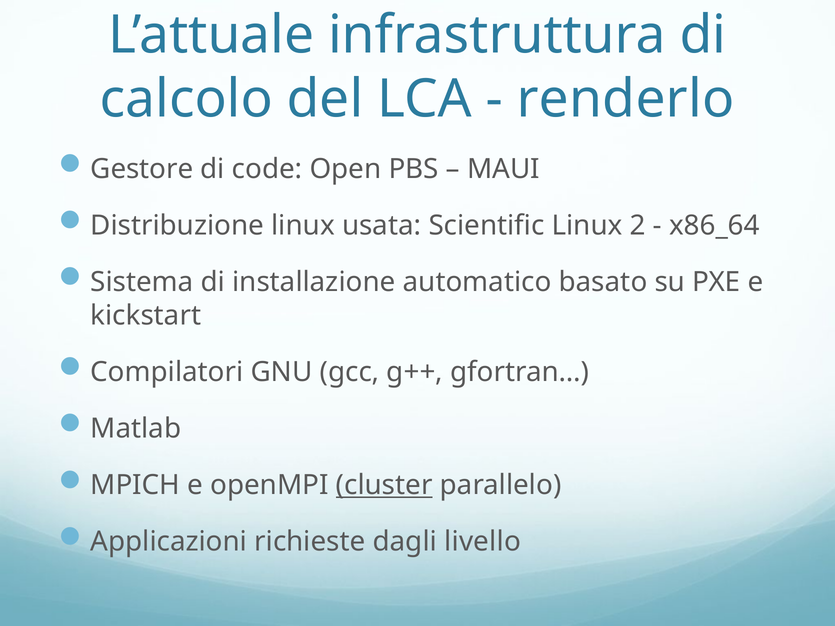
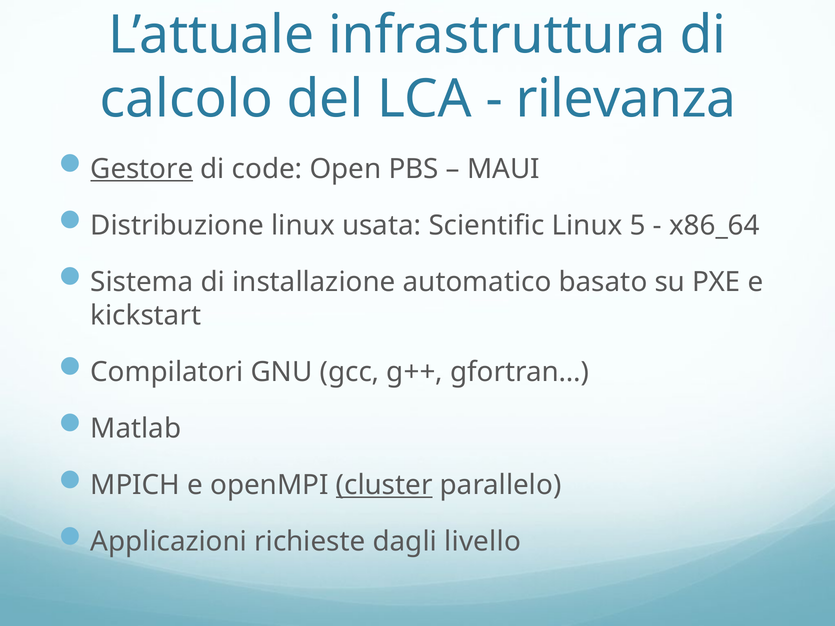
renderlo: renderlo -> rilevanza
Gestore underline: none -> present
2: 2 -> 5
